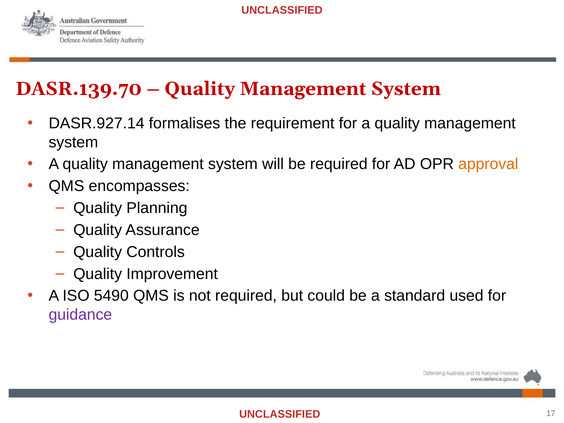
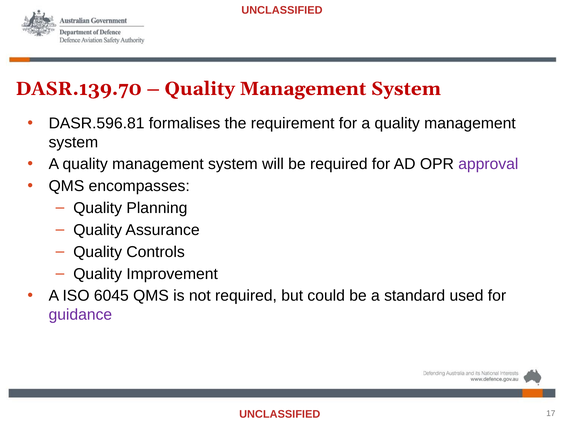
DASR.927.14: DASR.927.14 -> DASR.596.81
approval colour: orange -> purple
5490: 5490 -> 6045
